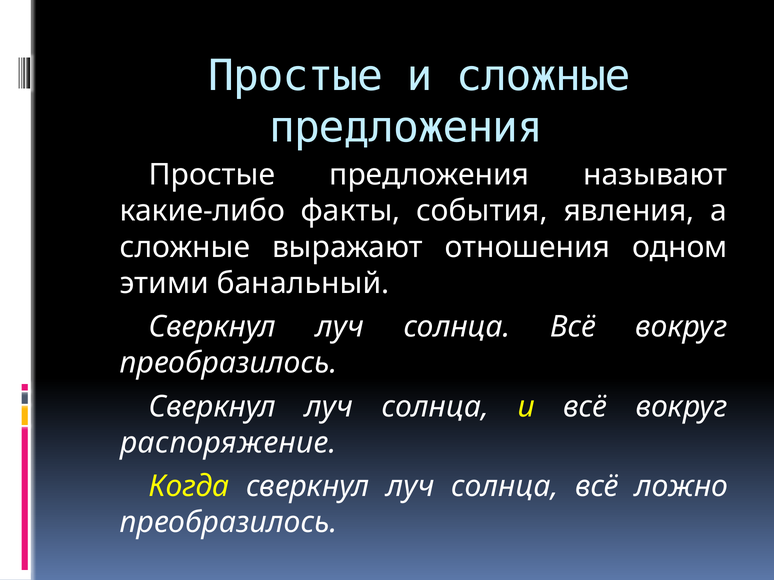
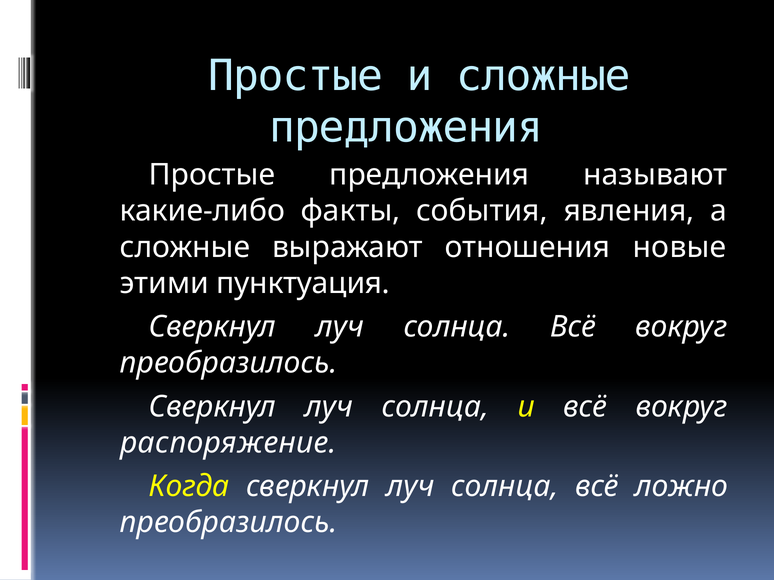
одном: одном -> новые
банальный: банальный -> пунктуация
